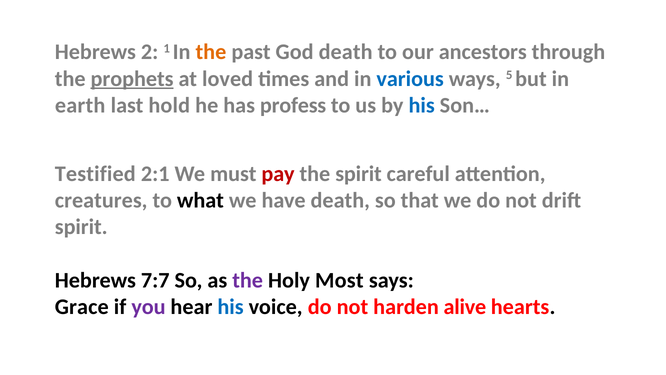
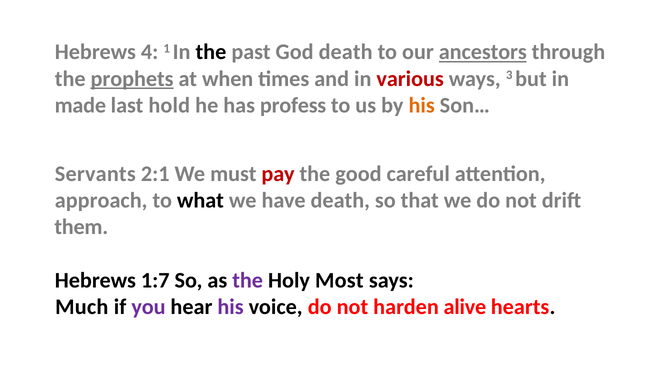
2: 2 -> 4
the at (211, 52) colour: orange -> black
ancestors underline: none -> present
loved: loved -> when
various colour: blue -> red
5: 5 -> 3
earth: earth -> made
his at (422, 105) colour: blue -> orange
Testified: Testified -> Servants
the spirit: spirit -> good
creatures: creatures -> approach
spirit at (81, 227): spirit -> them
7:7: 7:7 -> 1:7
Grace: Grace -> Much
his at (231, 307) colour: blue -> purple
